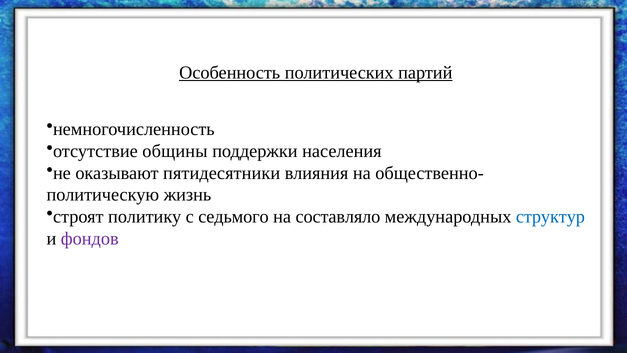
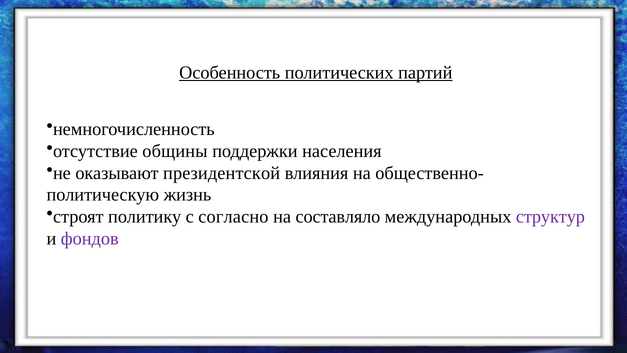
пятидесятники: пятидесятники -> президентской
седьмого: седьмого -> согласно
структур colour: blue -> purple
